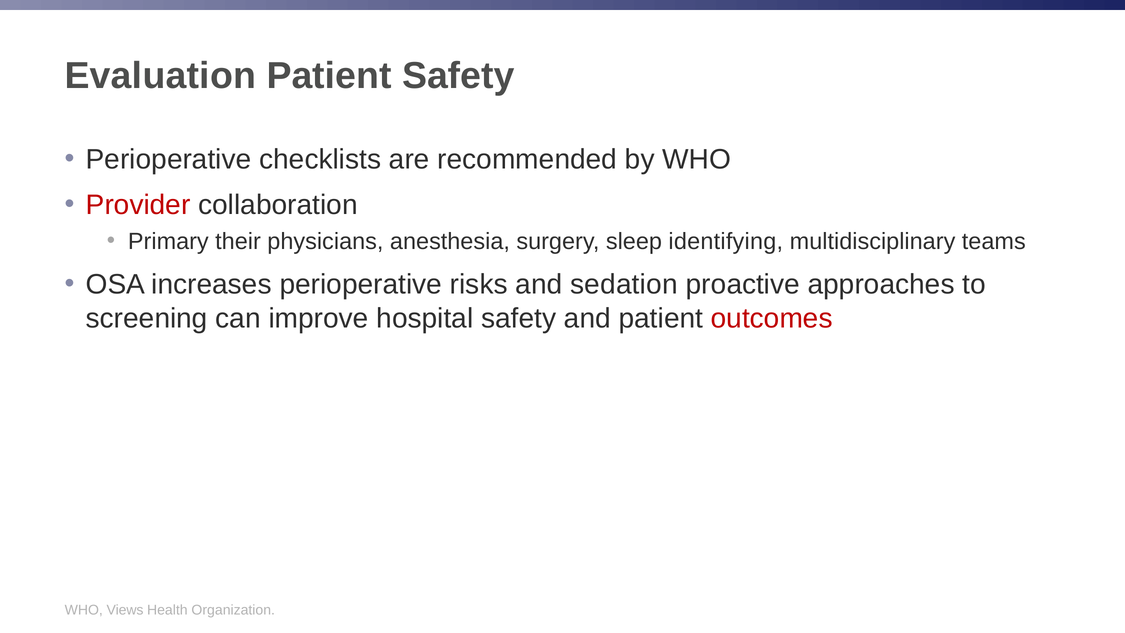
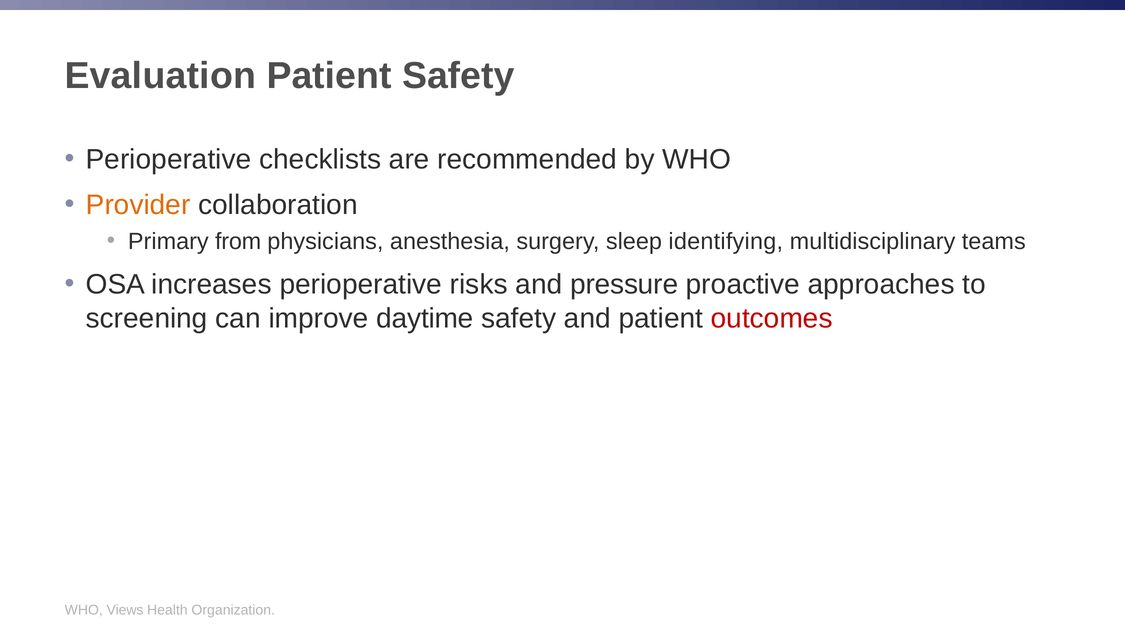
Provider colour: red -> orange
their: their -> from
sedation: sedation -> pressure
hospital: hospital -> daytime
